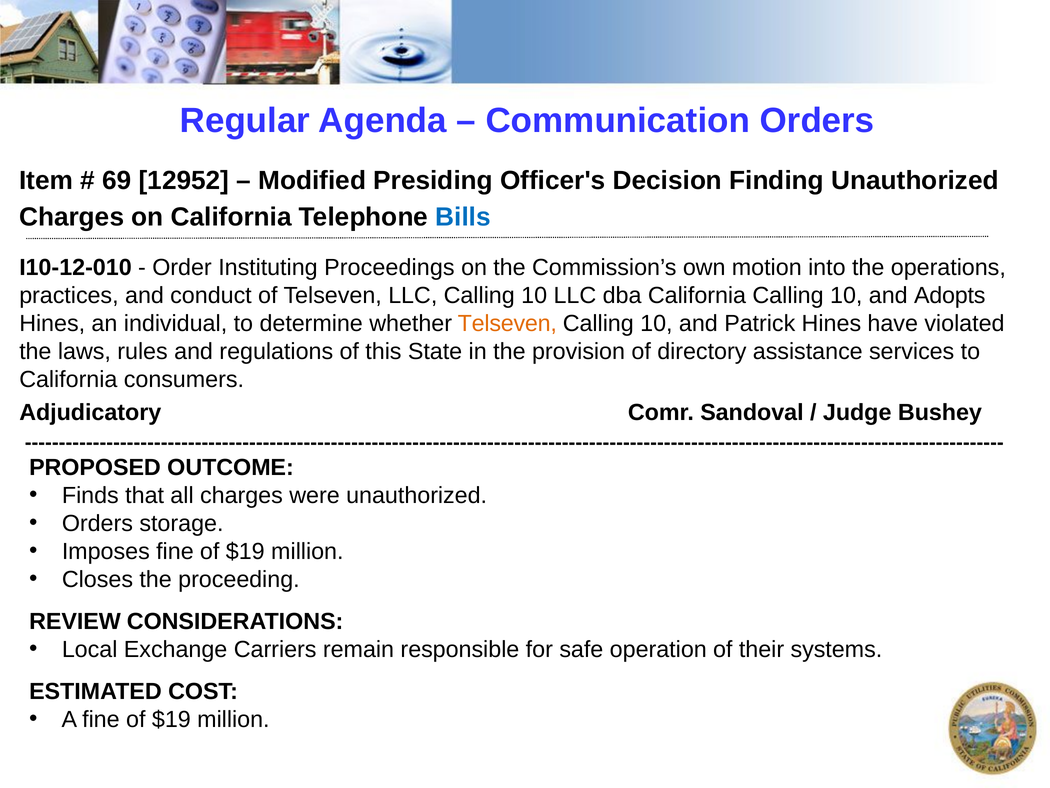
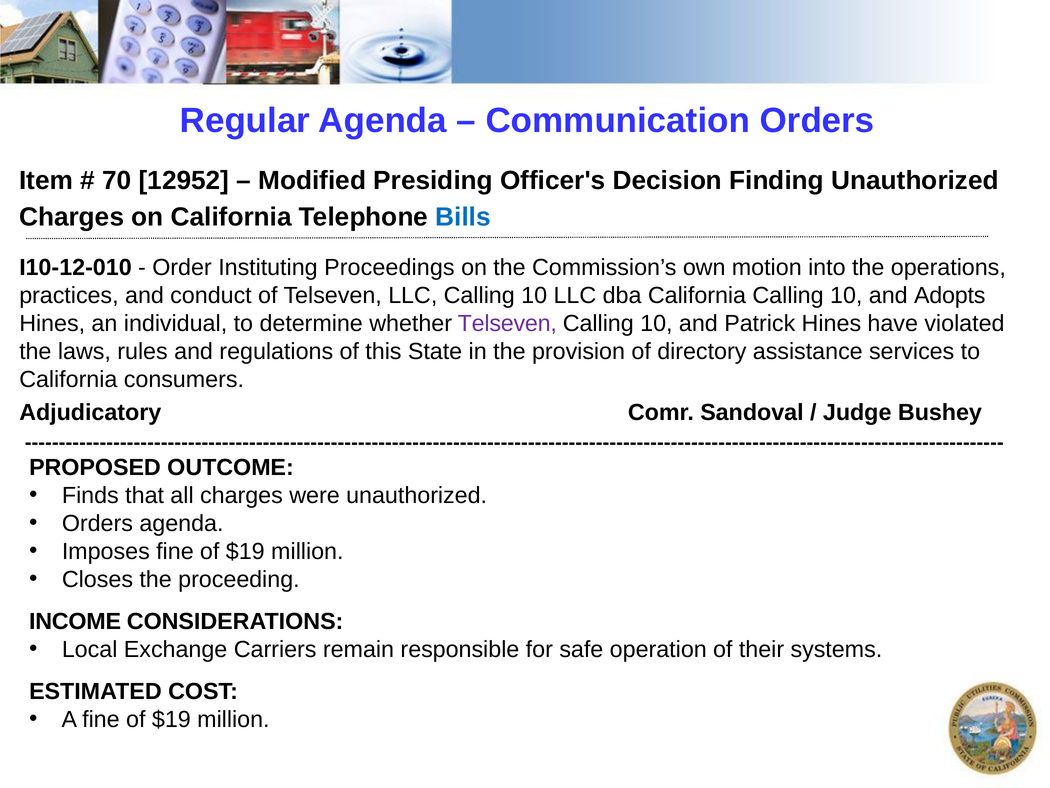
69: 69 -> 70
Telseven at (507, 324) colour: orange -> purple
Orders storage: storage -> agenda
REVIEW: REVIEW -> INCOME
